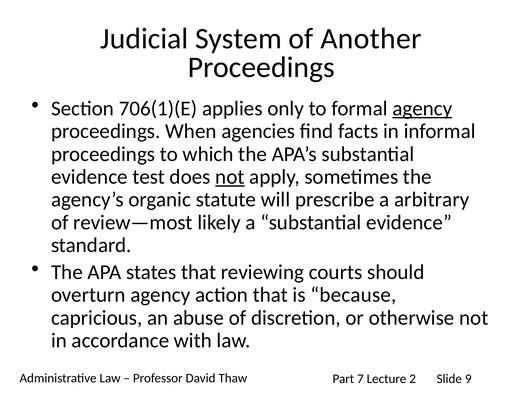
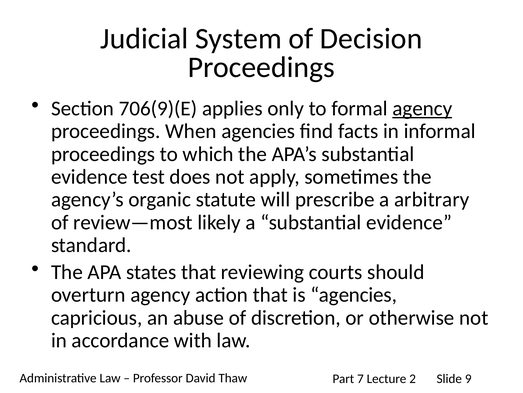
Another: Another -> Decision
706(1)(E: 706(1)(E -> 706(9)(E
not at (230, 177) underline: present -> none
is because: because -> agencies
